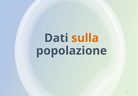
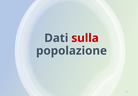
sulla colour: orange -> red
